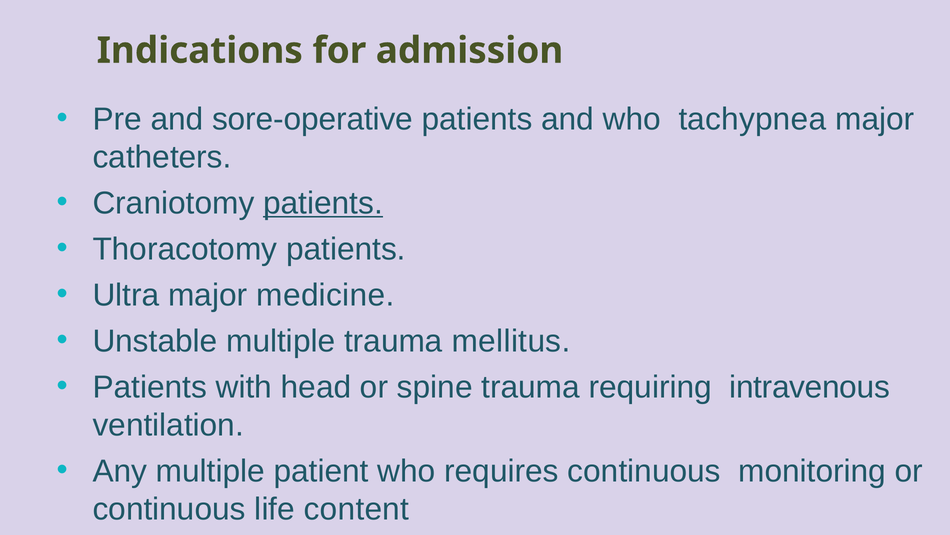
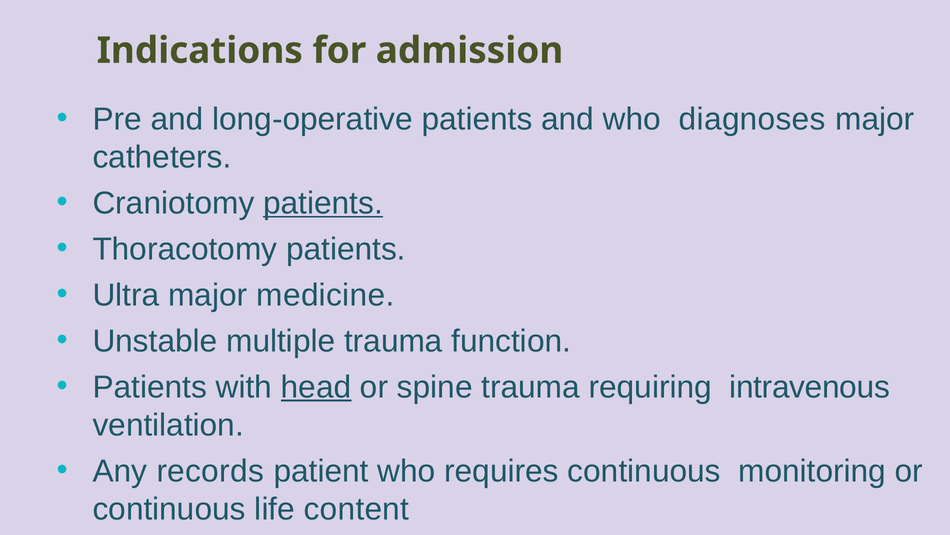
sore-operative: sore-operative -> long-operative
tachypnea: tachypnea -> diagnoses
mellitus: mellitus -> function
head underline: none -> present
Any multiple: multiple -> records
